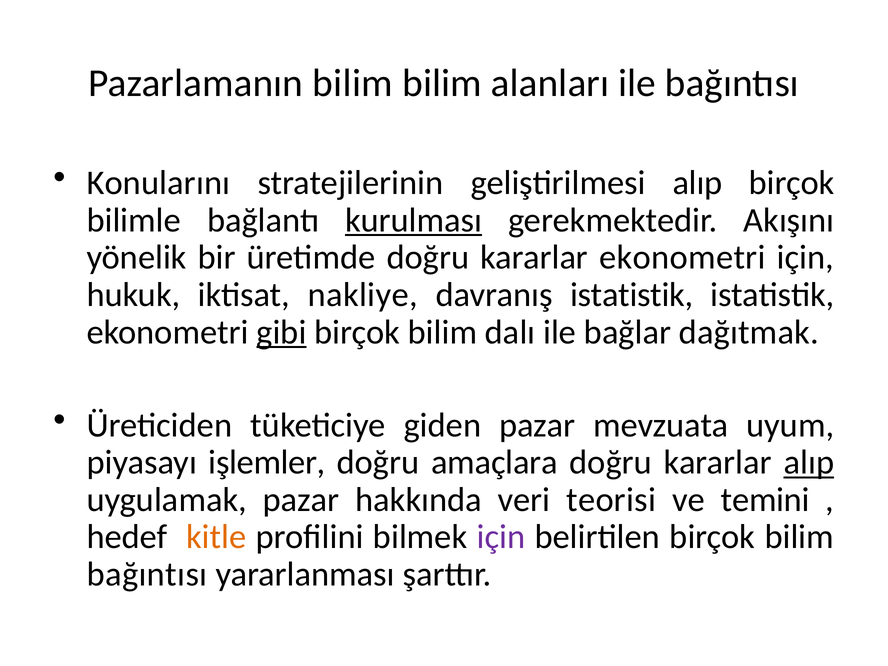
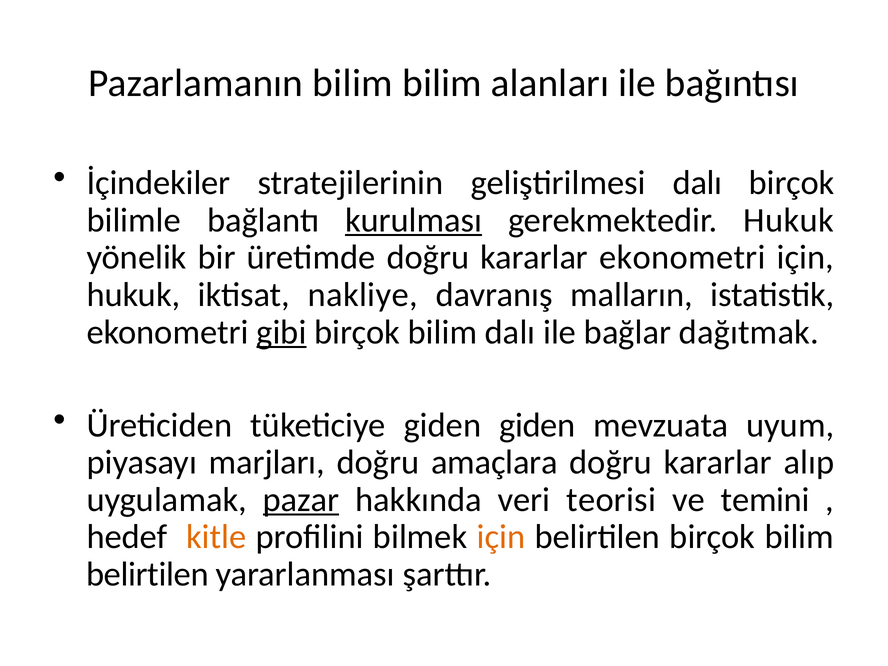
Konularını: Konularını -> İçindekiler
geliştirilmesi alıp: alıp -> dalı
gerekmektedir Akışını: Akışını -> Hukuk
davranış istatistik: istatistik -> malların
giden pazar: pazar -> giden
işlemler: işlemler -> marjları
alıp at (809, 462) underline: present -> none
pazar at (301, 500) underline: none -> present
için at (501, 537) colour: purple -> orange
bağıntısı at (147, 574): bağıntısı -> belirtilen
